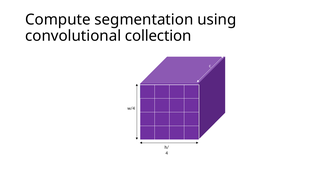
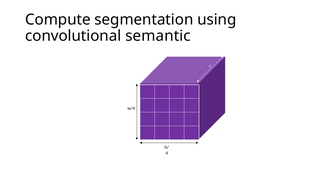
collection: collection -> semantic
